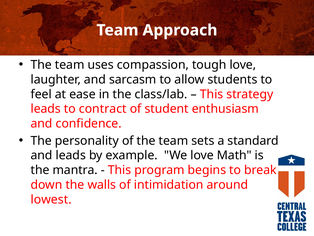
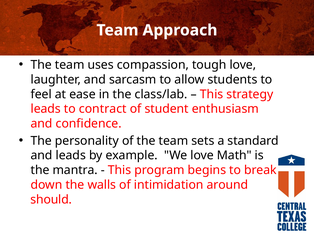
lowest: lowest -> should
